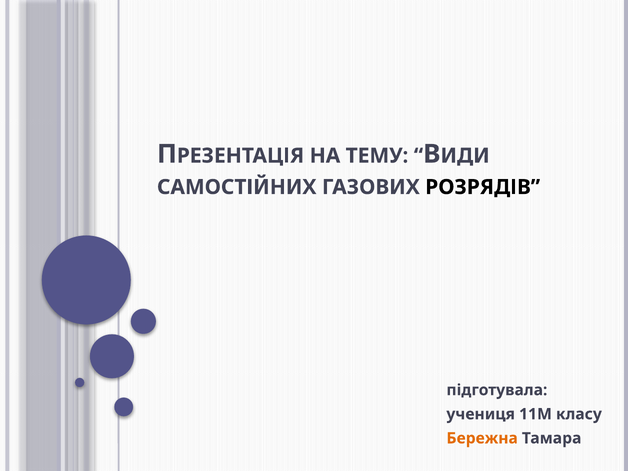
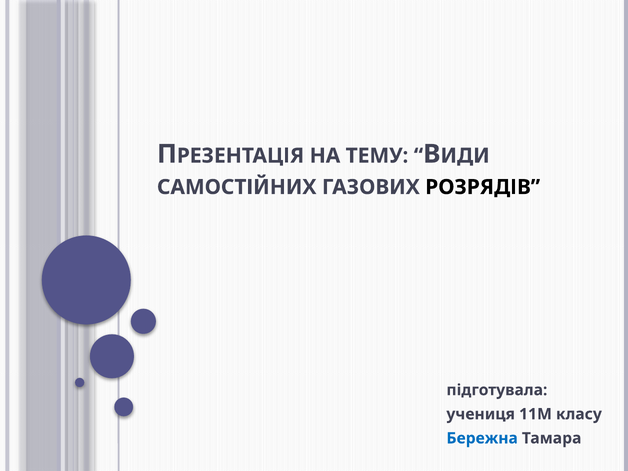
Бережна colour: orange -> blue
